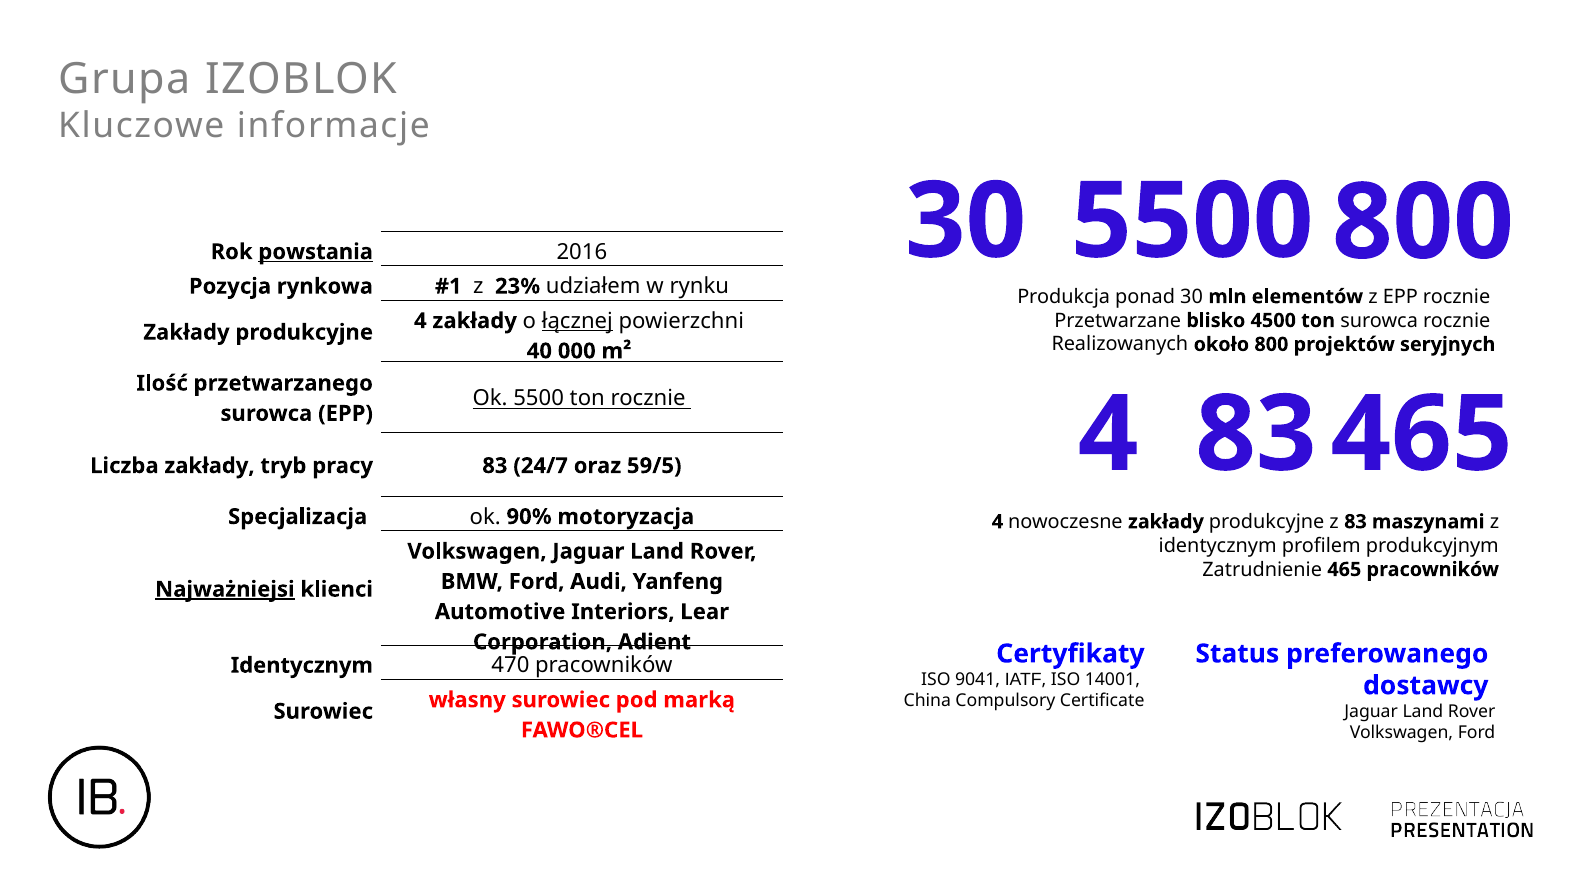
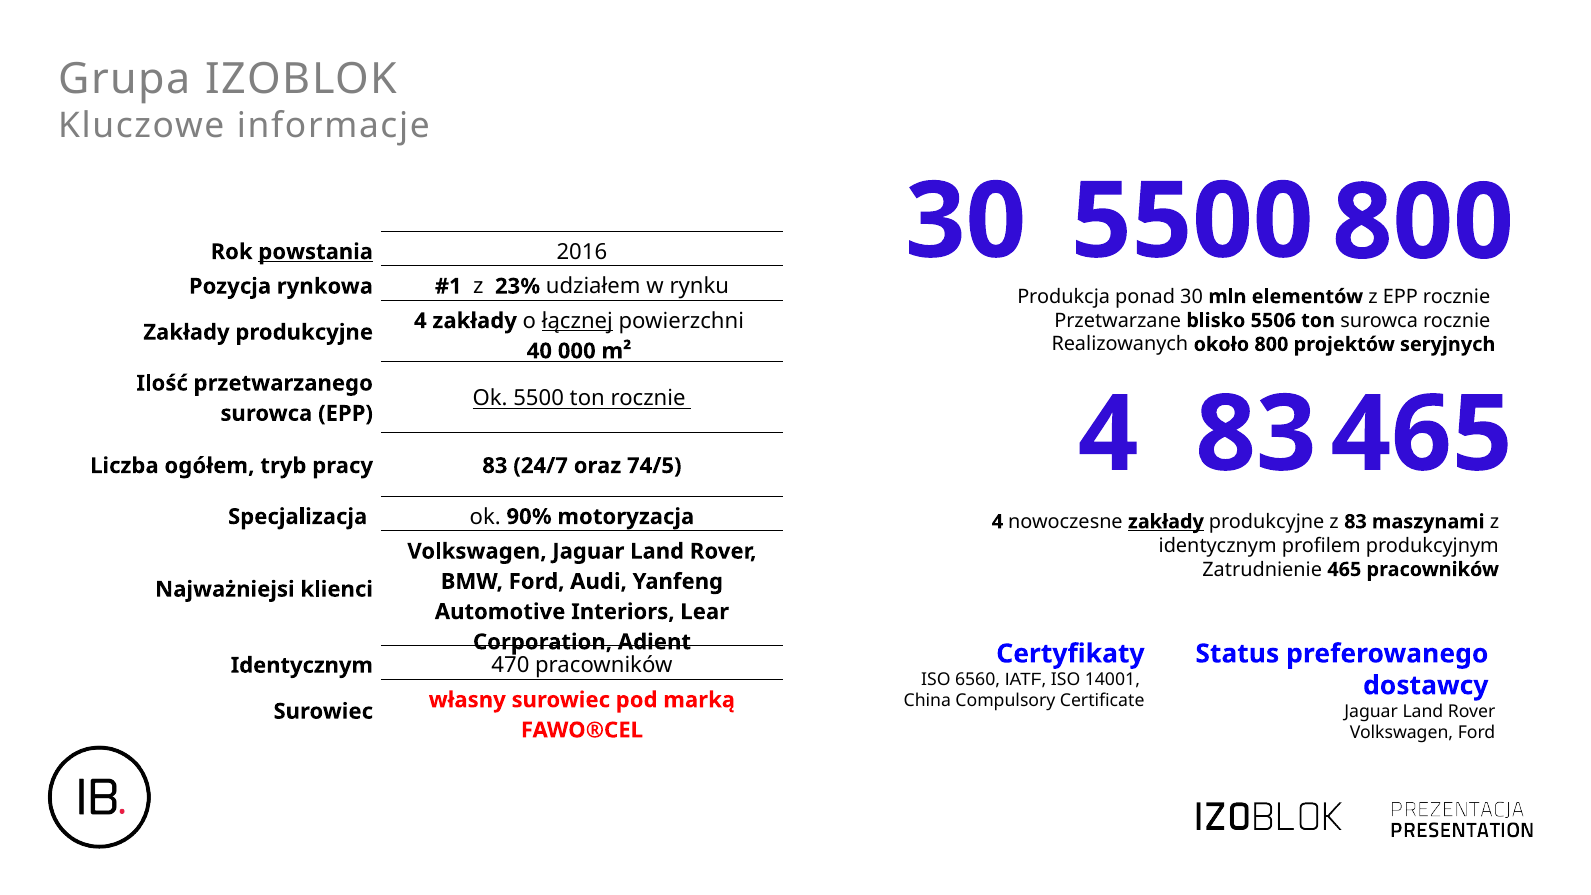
4500: 4500 -> 5506
Liczba zakłady: zakłady -> ogółem
59/5: 59/5 -> 74/5
zakłady at (1166, 522) underline: none -> present
Najważniejsi underline: present -> none
9041: 9041 -> 6560
